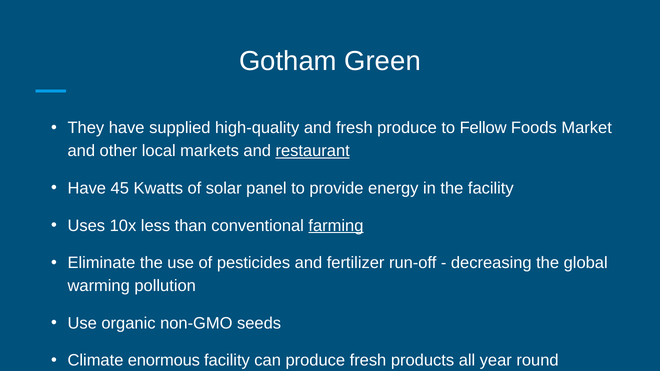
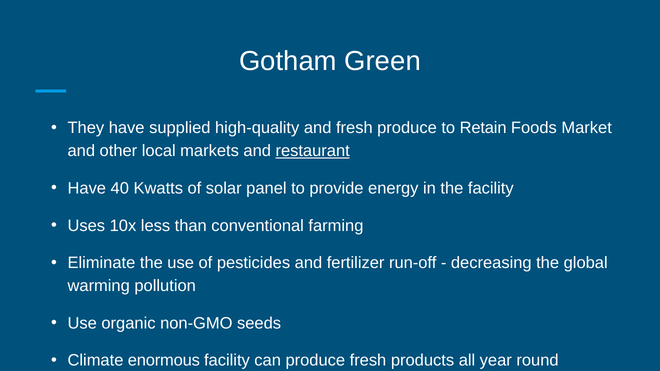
Fellow: Fellow -> Retain
45: 45 -> 40
farming underline: present -> none
